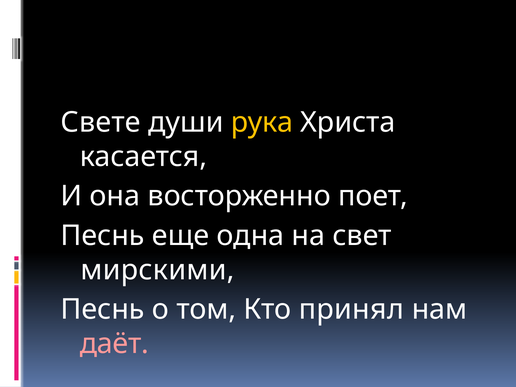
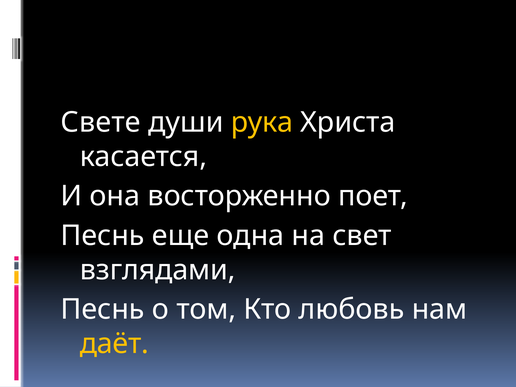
мирскими: мирскими -> взглядами
принял: принял -> любовь
даёт colour: pink -> yellow
